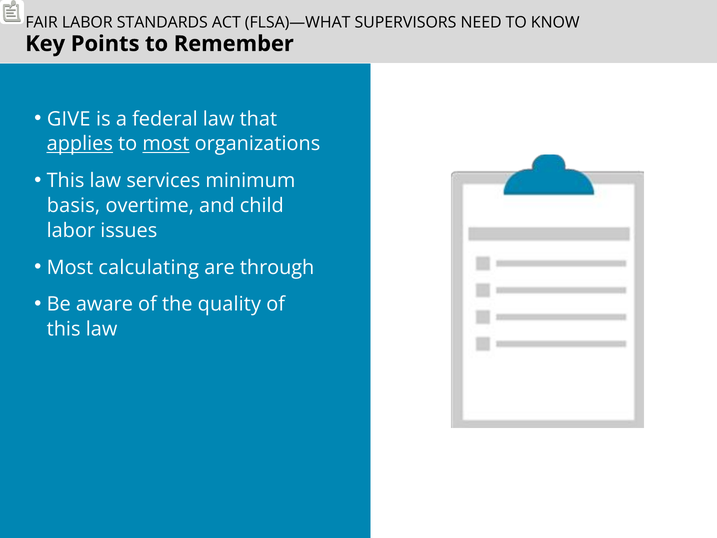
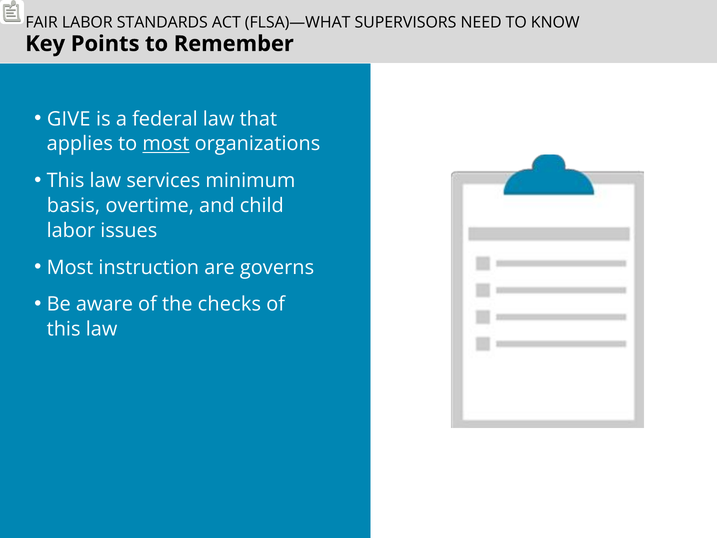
applies underline: present -> none
calculating: calculating -> instruction
through: through -> governs
quality: quality -> checks
